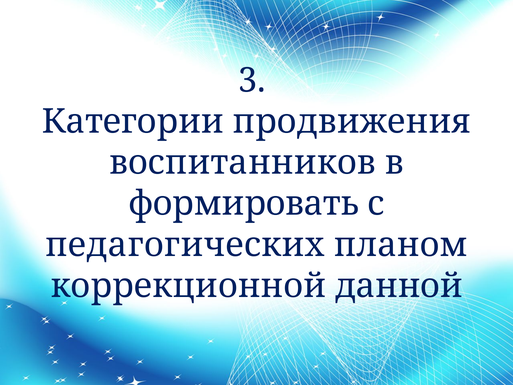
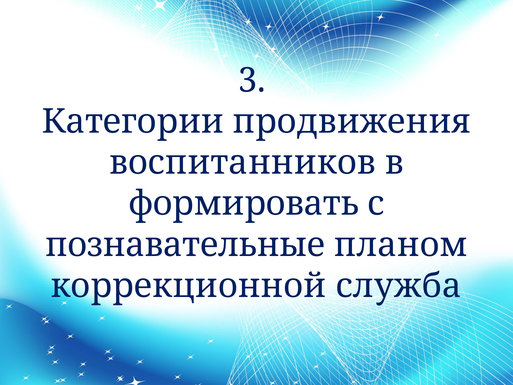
педагогических: педагогических -> познавательные
данной: данной -> служба
